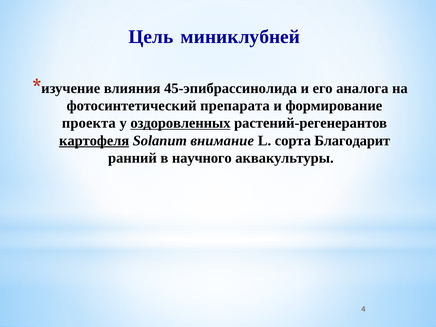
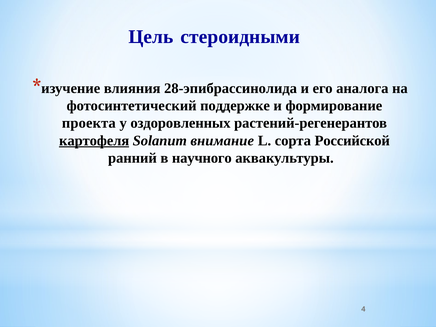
миниклубней: миниклубней -> стероидными
45-эпибрассинолида: 45-эпибрассинолида -> 28-эпибрассинолида
препарата: препарата -> поддержке
оздоровленных underline: present -> none
Благодарит: Благодарит -> Российской
